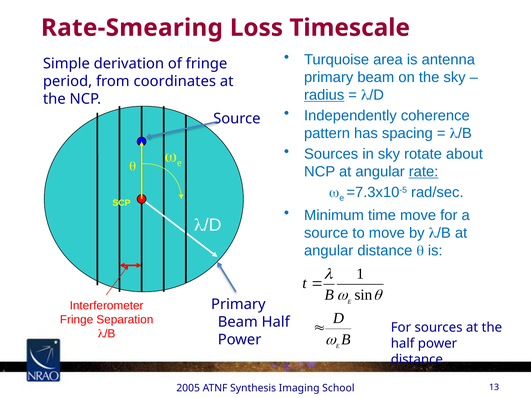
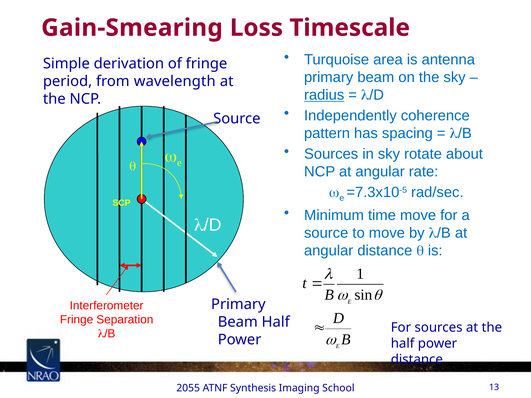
Rate-Smearing: Rate-Smearing -> Gain-Smearing
coordinates: coordinates -> wavelength
rate underline: present -> none
2005: 2005 -> 2055
